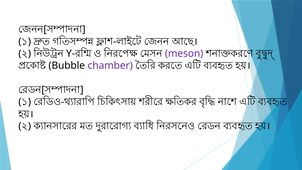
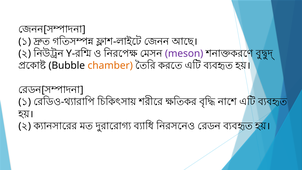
chamber colour: purple -> orange
